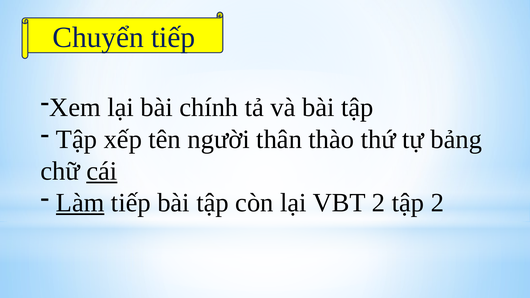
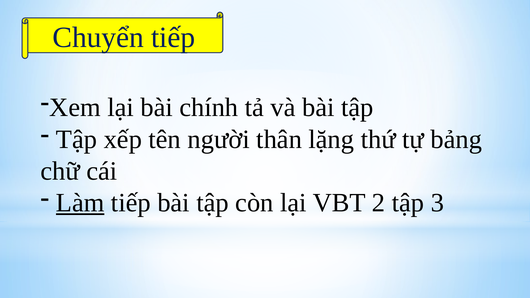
thào: thào -> lặng
cái underline: present -> none
tập 2: 2 -> 3
